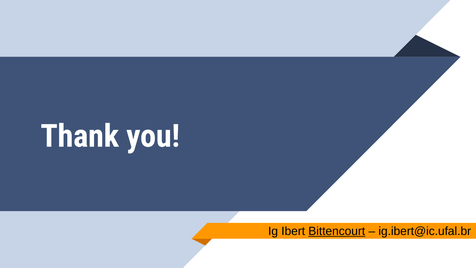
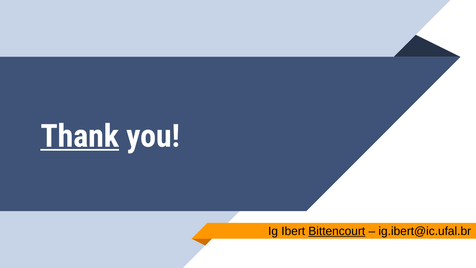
Thank underline: none -> present
